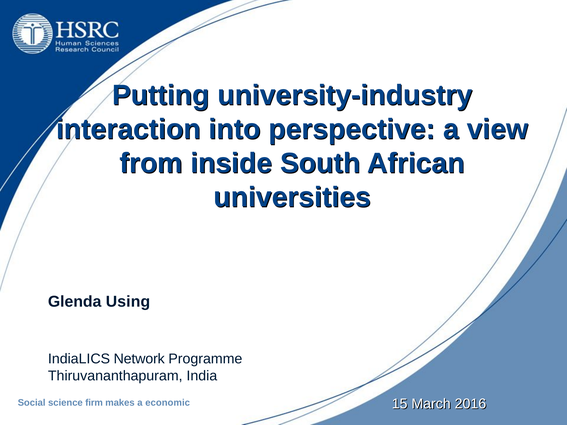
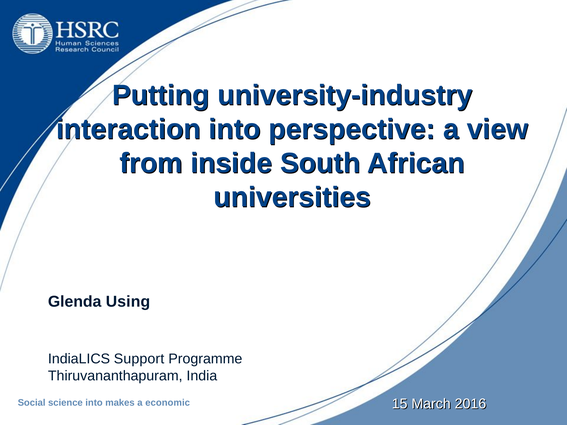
Network: Network -> Support
science firm: firm -> into
